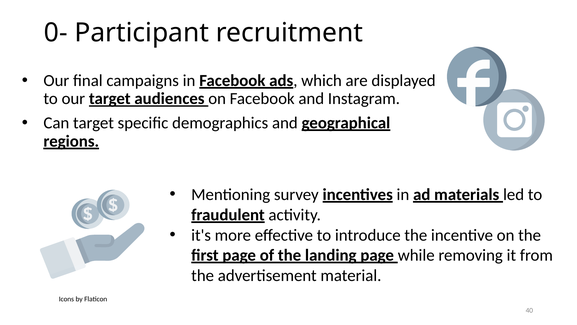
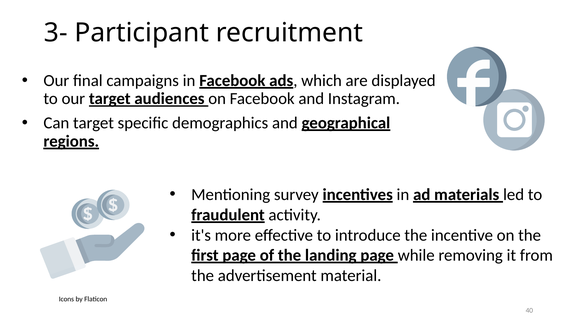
0-: 0- -> 3-
